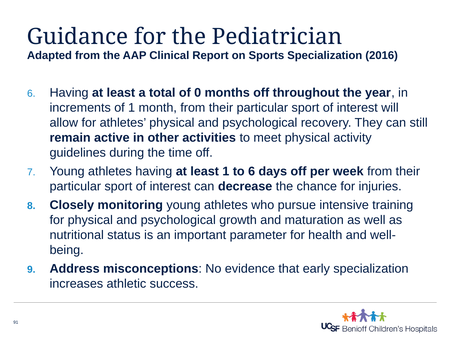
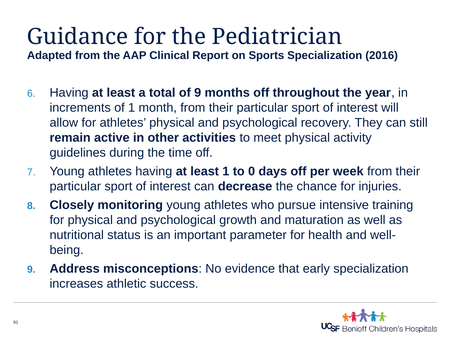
of 0: 0 -> 9
to 6: 6 -> 0
